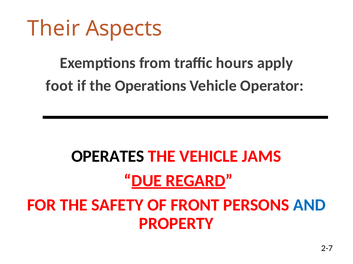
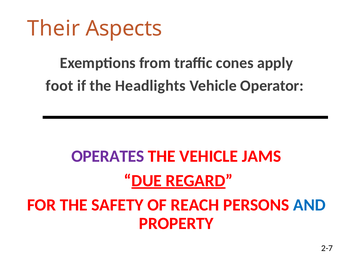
hours: hours -> cones
Operations: Operations -> Headlights
OPERATES colour: black -> purple
FRONT: FRONT -> REACH
